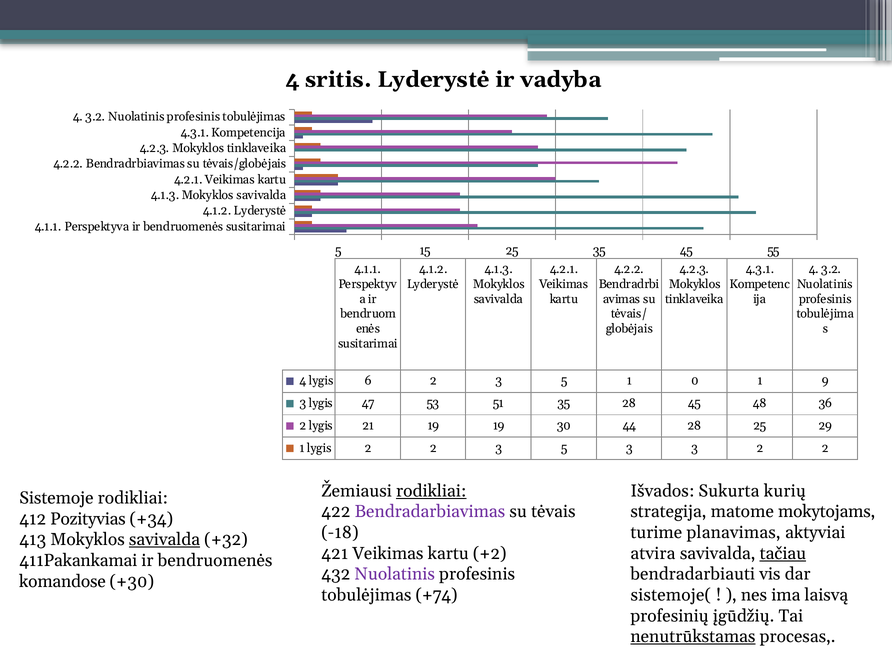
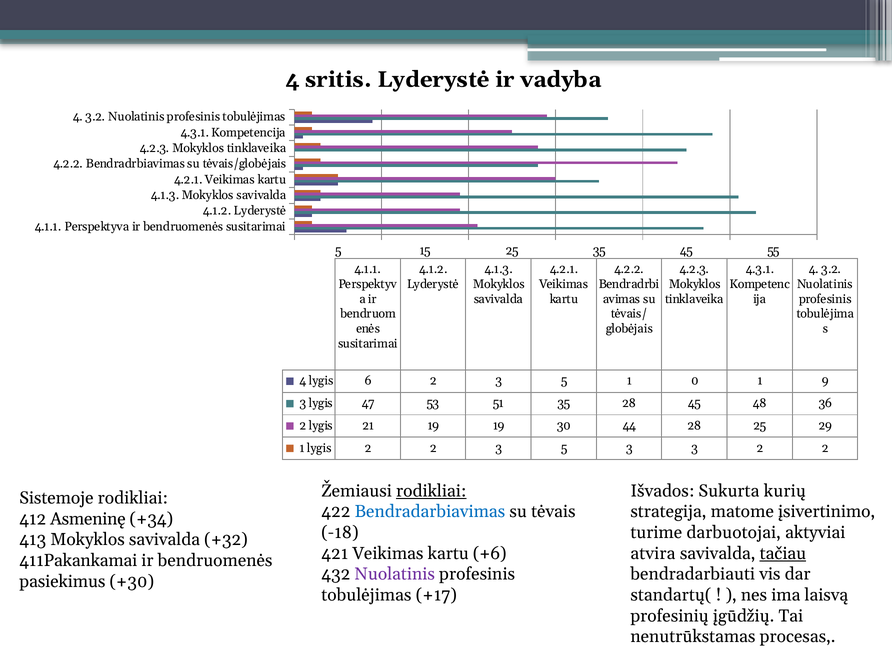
Bendradarbiavimas colour: purple -> blue
mokytojams: mokytojams -> įsivertinimo
Pozityvias: Pozityvias -> Asmeninę
planavimas: planavimas -> darbuotojai
savivalda at (164, 540) underline: present -> none
+2: +2 -> +6
komandose: komandose -> pasiekimus
+74: +74 -> +17
sistemoje(: sistemoje( -> standartų(
nenutrūkstamas underline: present -> none
